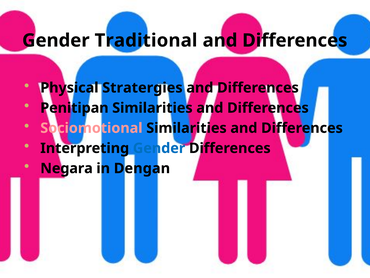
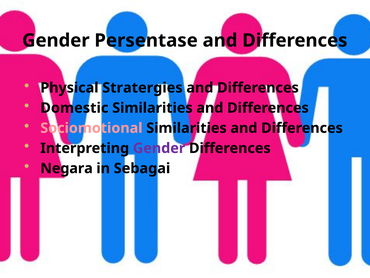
Traditional: Traditional -> Persentase
Penitipan: Penitipan -> Domestic
Gender at (159, 148) colour: blue -> purple
Dengan: Dengan -> Sebagai
